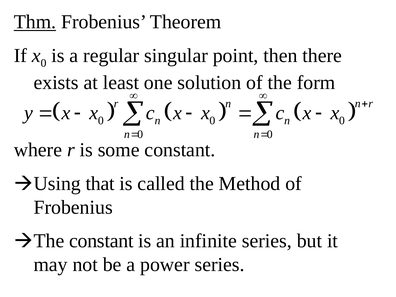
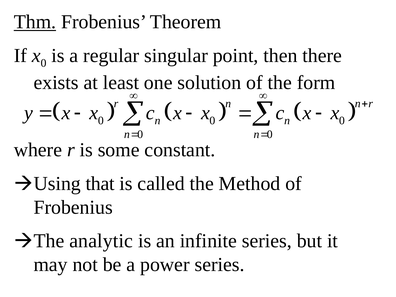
The constant: constant -> analytic
